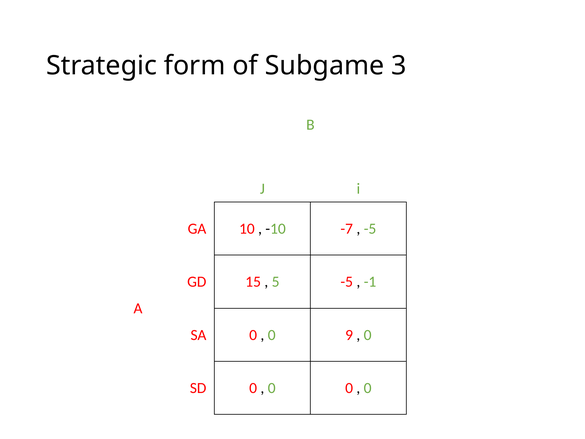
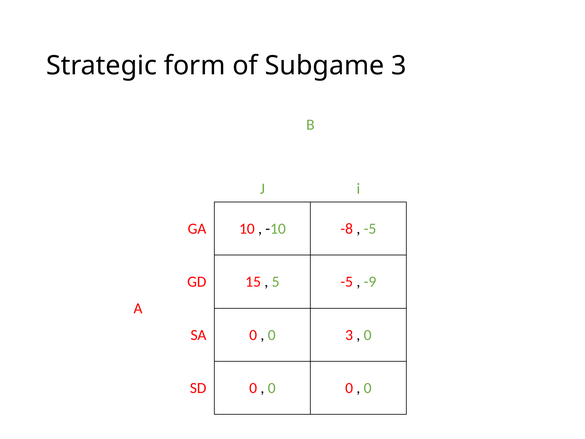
-7: -7 -> -8
-1: -1 -> -9
0 9: 9 -> 3
